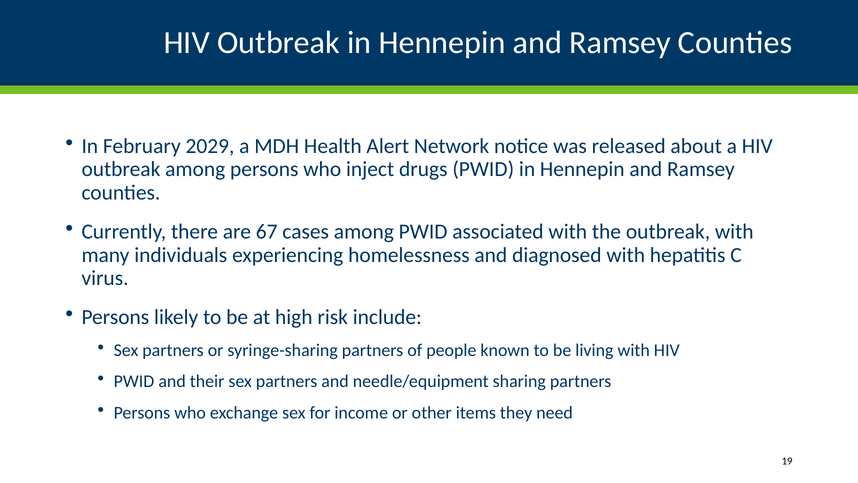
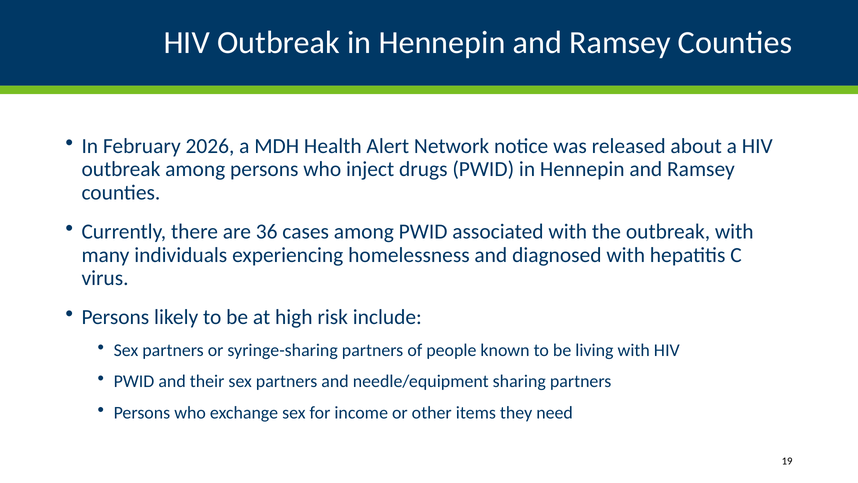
2029: 2029 -> 2026
67: 67 -> 36
